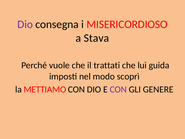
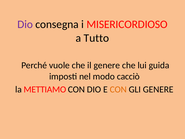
Stava: Stava -> Tutto
il trattati: trattati -> genere
scoprì: scoprì -> cacciò
CON at (118, 89) colour: purple -> orange
